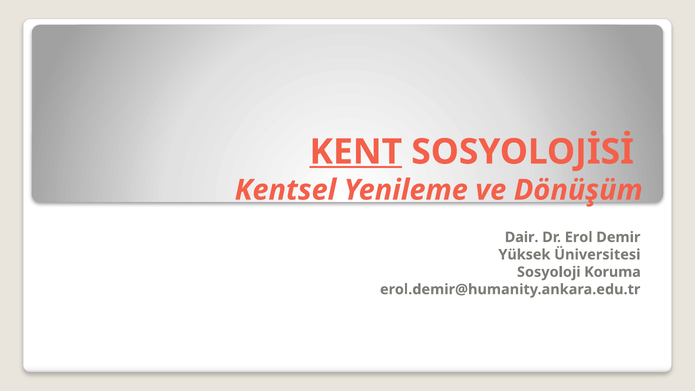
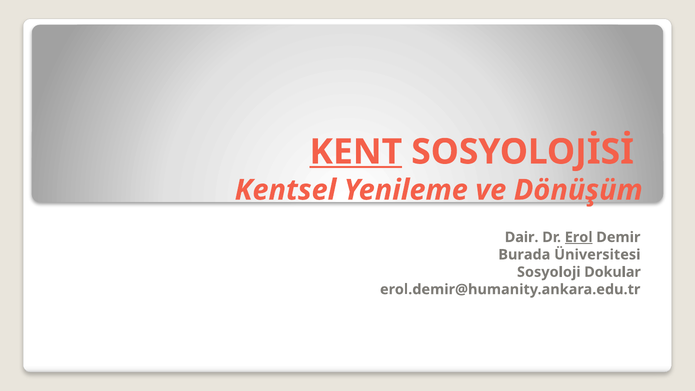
Erol underline: none -> present
Yüksek: Yüksek -> Burada
Koruma: Koruma -> Dokular
